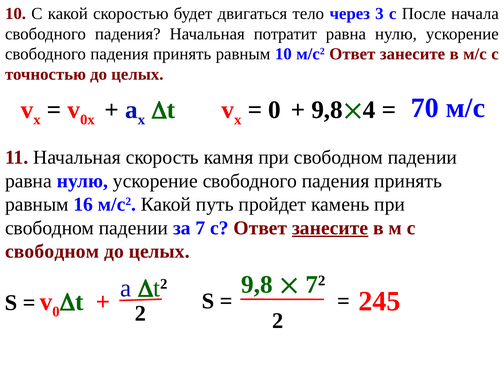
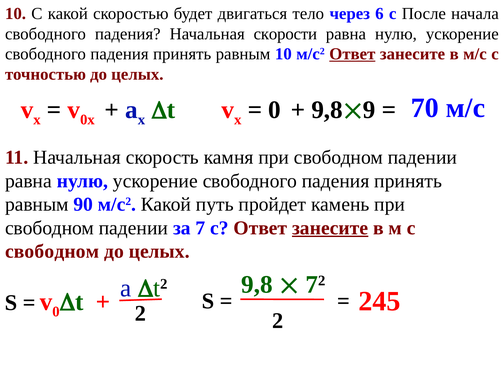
3: 3 -> 6
потратит: потратит -> скорости
Ответ at (352, 54) underline: none -> present
4: 4 -> 9
16: 16 -> 90
